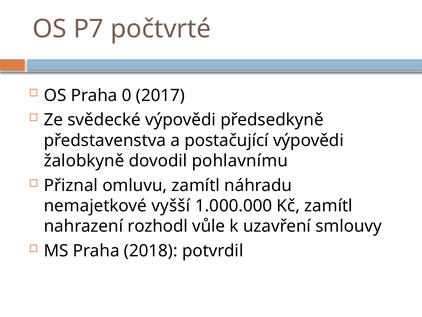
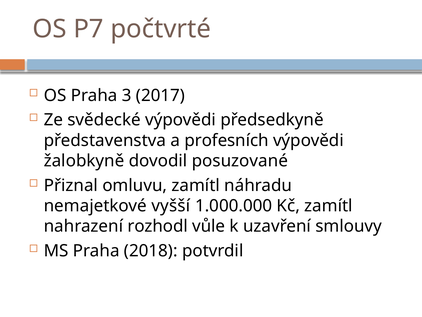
0: 0 -> 3
postačující: postačující -> profesních
pohlavnímu: pohlavnímu -> posuzované
